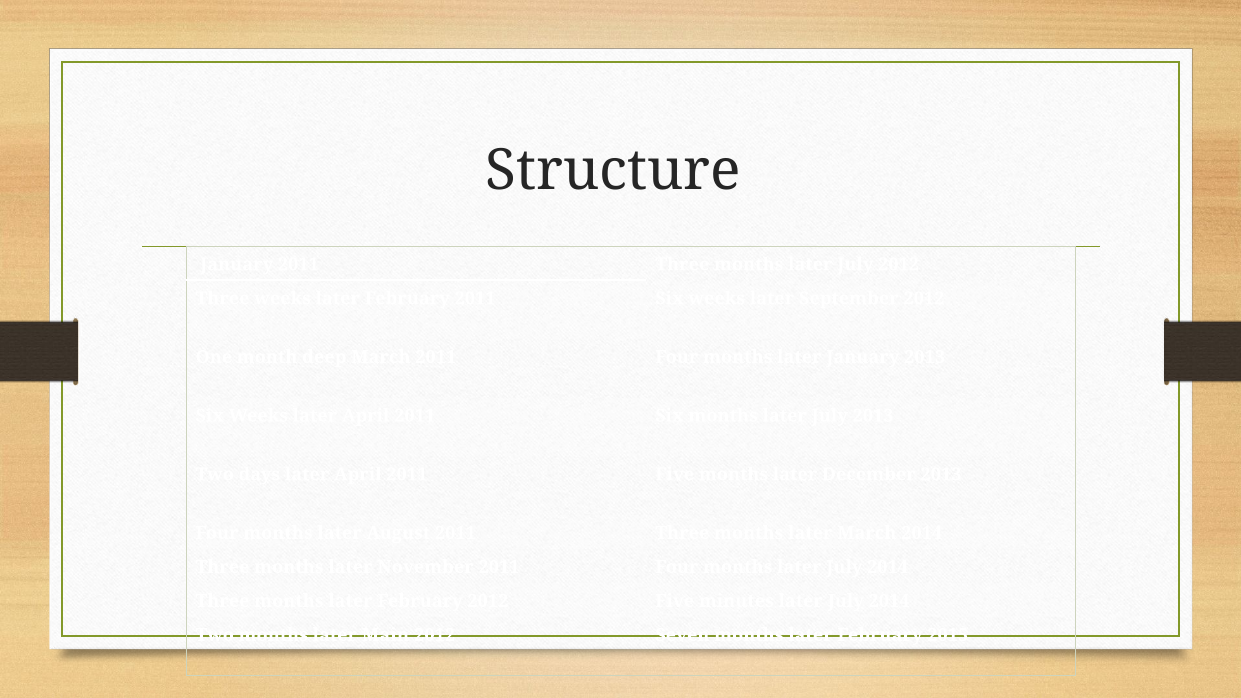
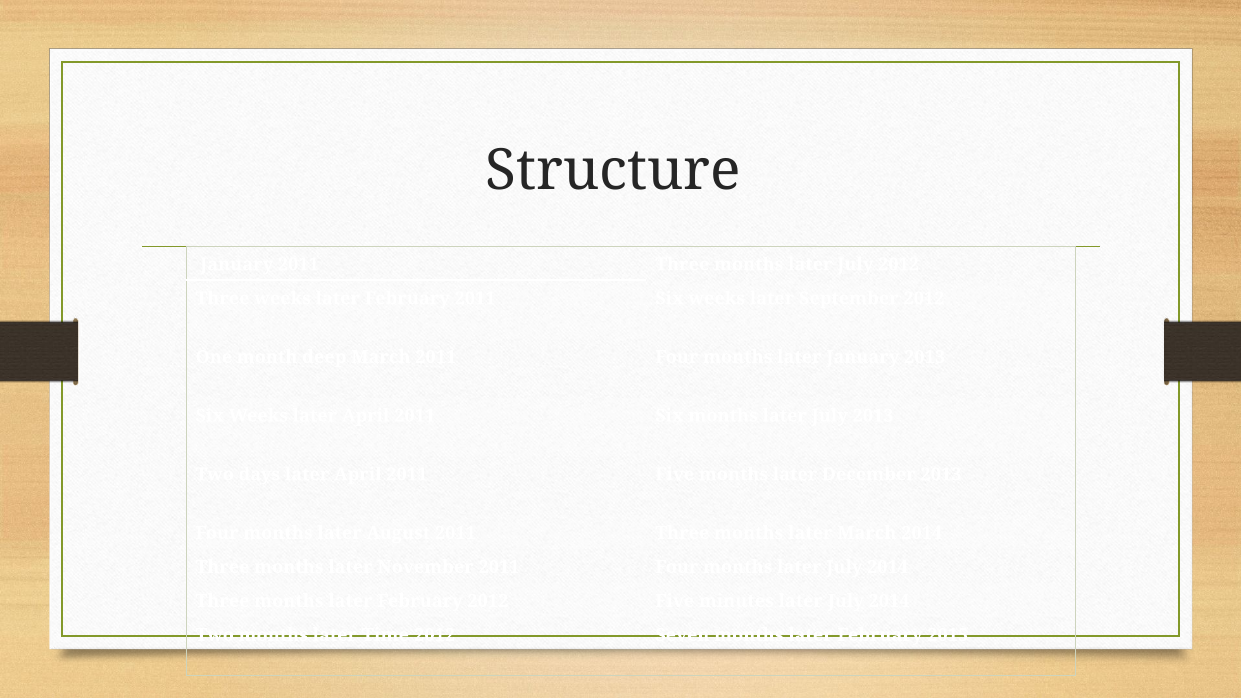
Main: Main -> Time
